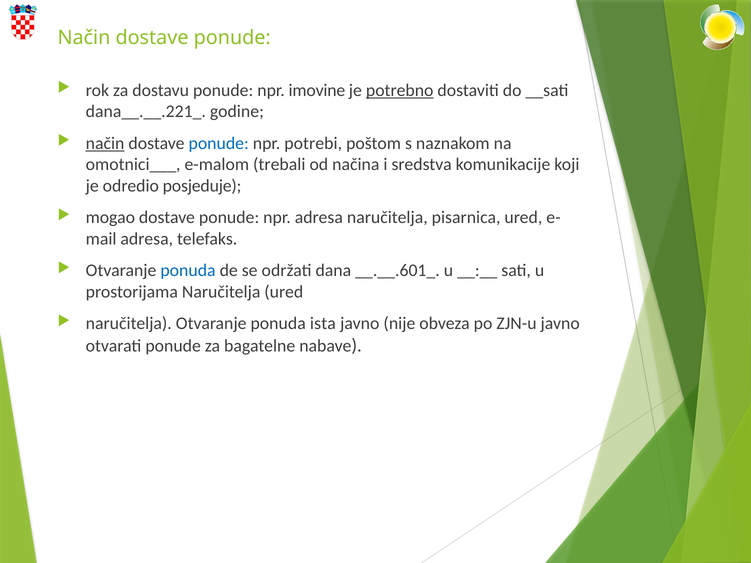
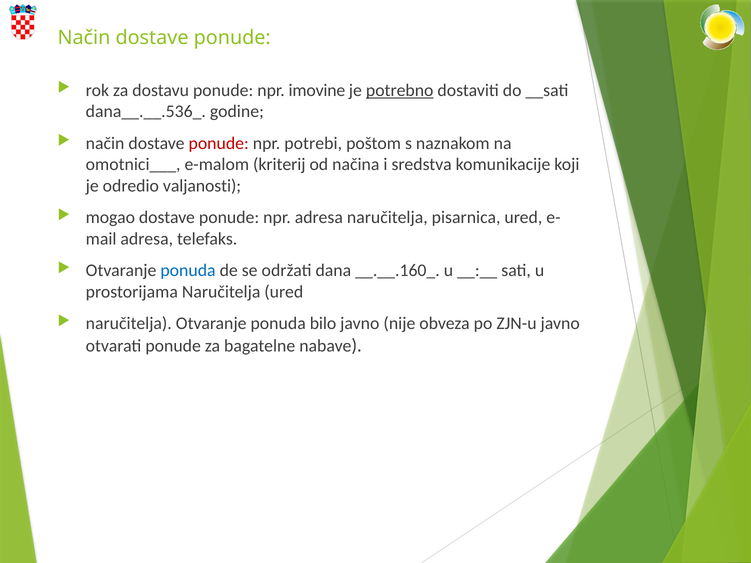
dana__.__.221_: dana__.__.221_ -> dana__.__.536_
način at (105, 143) underline: present -> none
ponude at (219, 143) colour: blue -> red
trebali: trebali -> kriterij
posjeduje: posjeduje -> valjanosti
__.__.601_: __.__.601_ -> __.__.160_
ista: ista -> bilo
